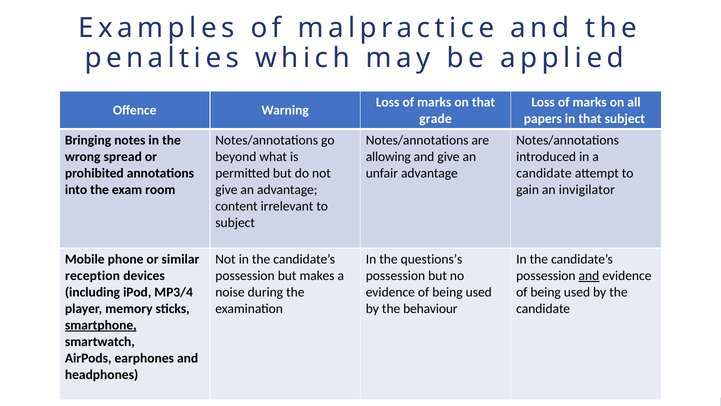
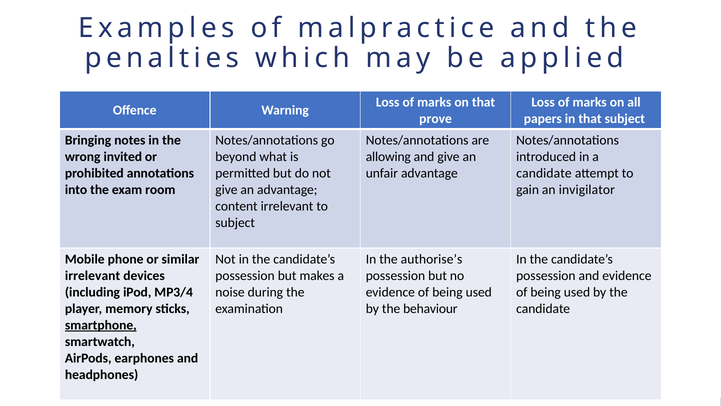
grade: grade -> prove
spread: spread -> invited
questions’s: questions’s -> authorise’s
reception at (93, 275): reception -> irrelevant
and at (589, 275) underline: present -> none
